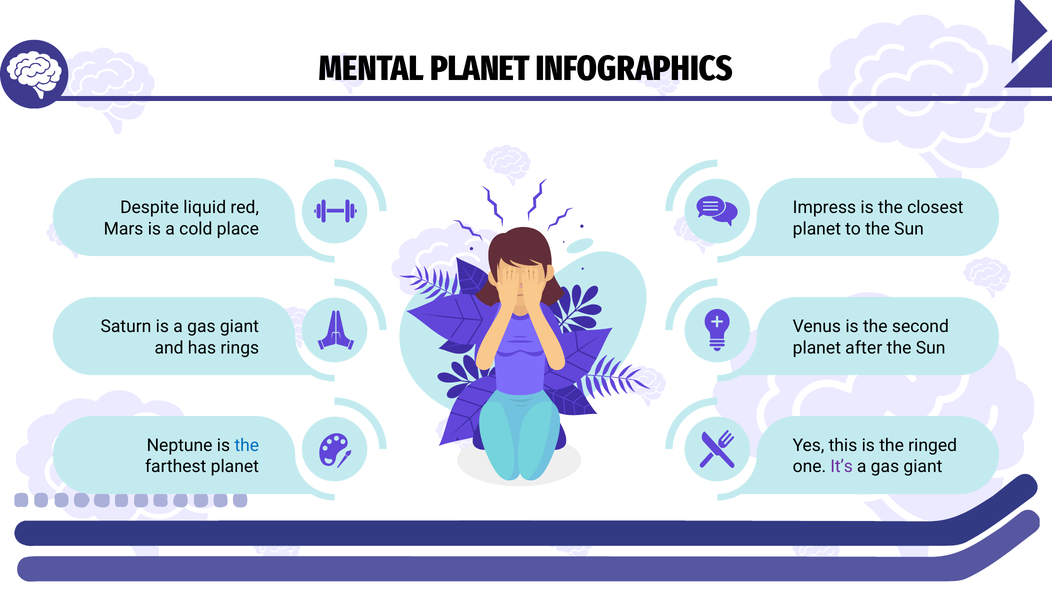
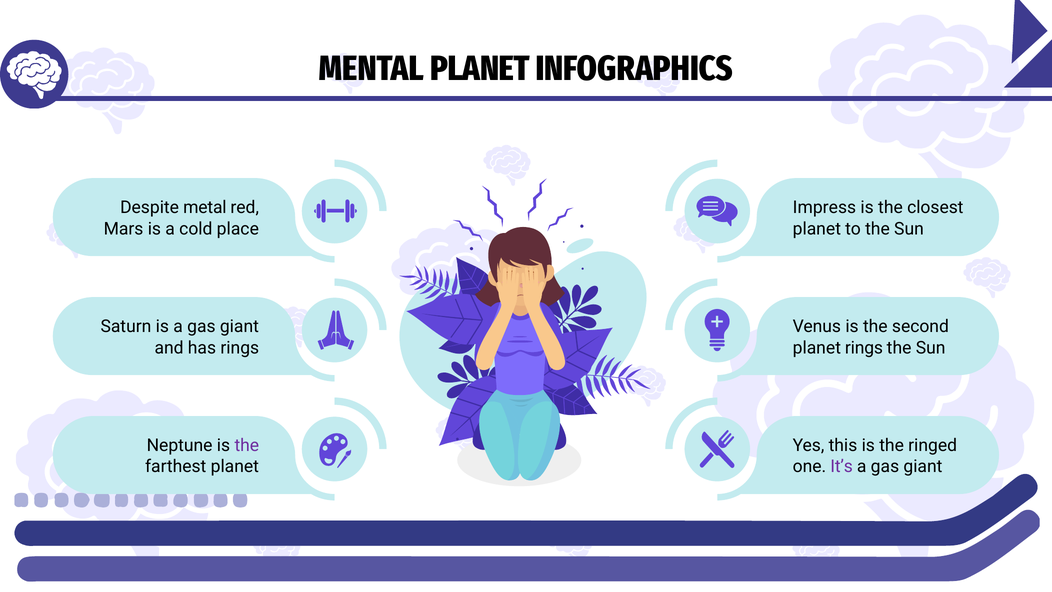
liquid: liquid -> metal
planet after: after -> rings
the at (247, 445) colour: blue -> purple
